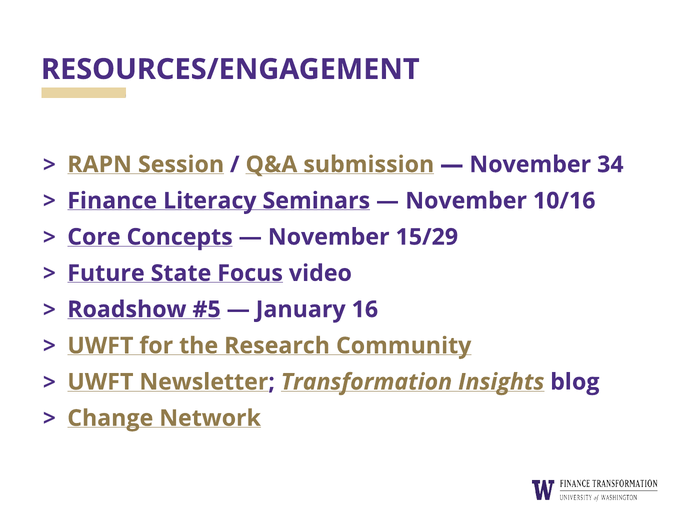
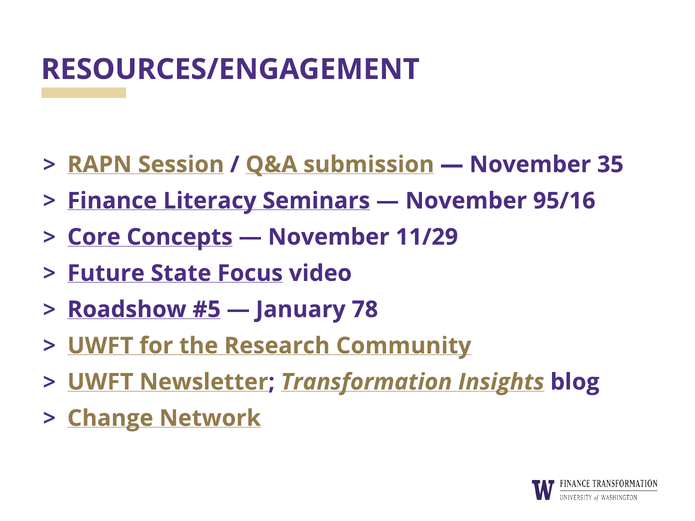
34: 34 -> 35
10/16: 10/16 -> 95/16
15/29: 15/29 -> 11/29
16: 16 -> 78
